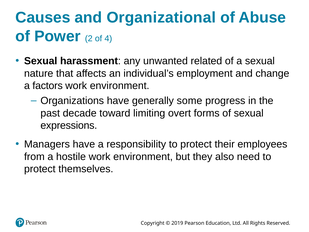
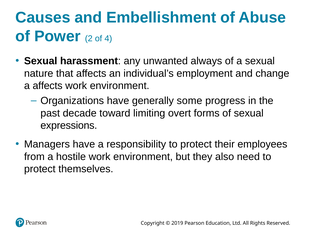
Organizational: Organizational -> Embellishment
related: related -> always
a factors: factors -> affects
